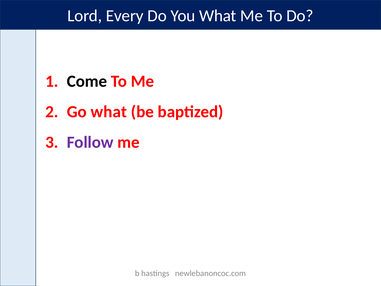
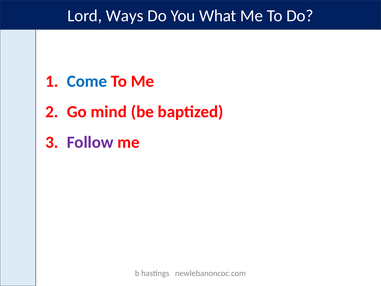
Every: Every -> Ways
Come colour: black -> blue
Go what: what -> mind
